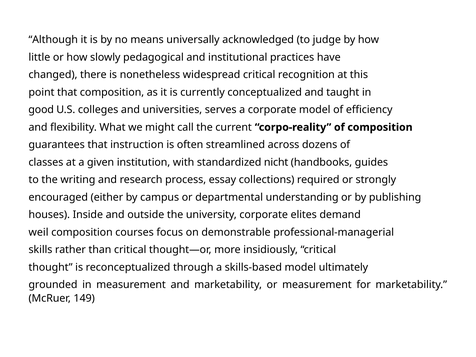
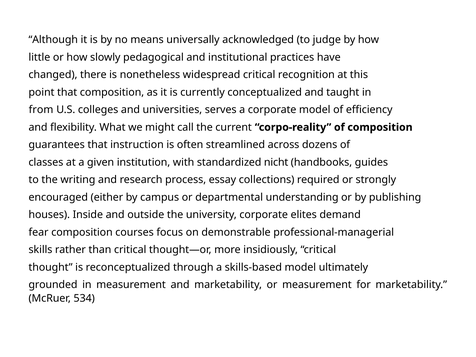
good: good -> from
weil: weil -> fear
149: 149 -> 534
